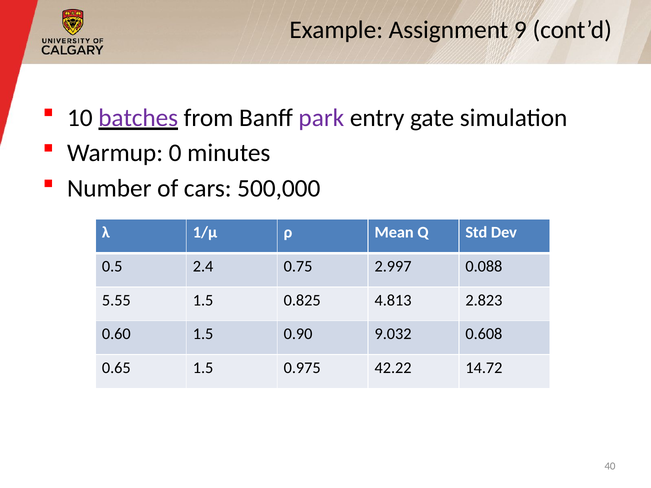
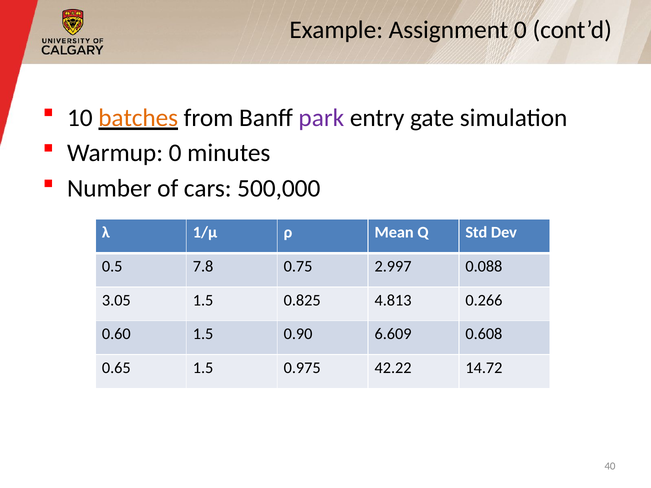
Assignment 9: 9 -> 0
batches colour: purple -> orange
2.4: 2.4 -> 7.8
5.55: 5.55 -> 3.05
2.823: 2.823 -> 0.266
9.032: 9.032 -> 6.609
